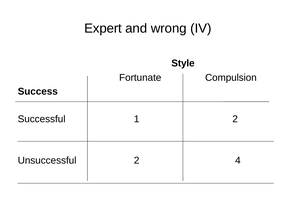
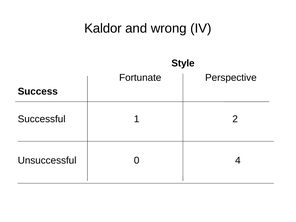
Expert: Expert -> Kaldor
Compulsion: Compulsion -> Perspective
Unsuccessful 2: 2 -> 0
